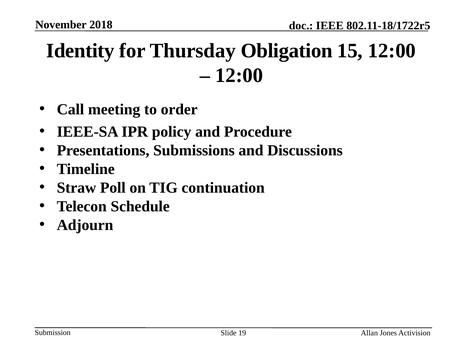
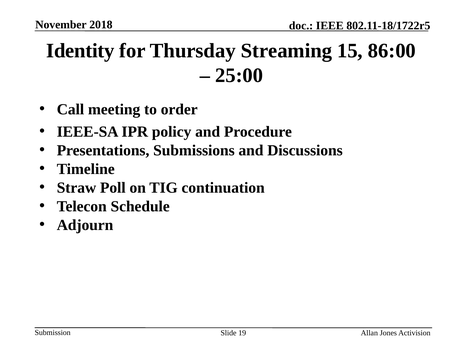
Obligation: Obligation -> Streaming
15 12:00: 12:00 -> 86:00
12:00 at (239, 75): 12:00 -> 25:00
